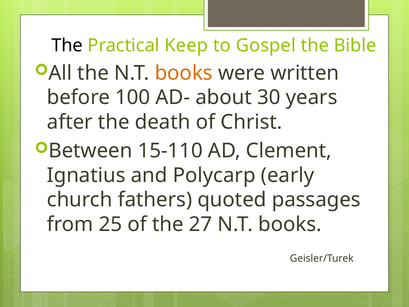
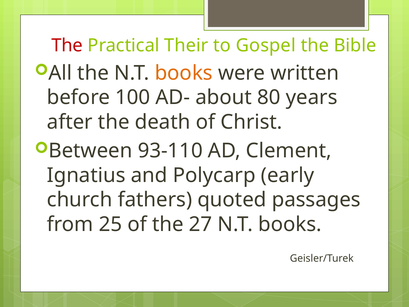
The at (67, 45) colour: black -> red
Keep: Keep -> Their
30: 30 -> 80
15-110: 15-110 -> 93-110
